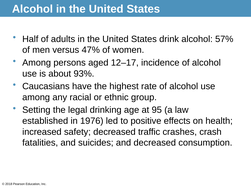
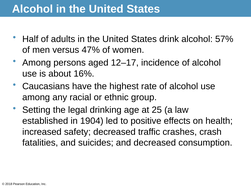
93%: 93% -> 16%
95: 95 -> 25
1976: 1976 -> 1904
